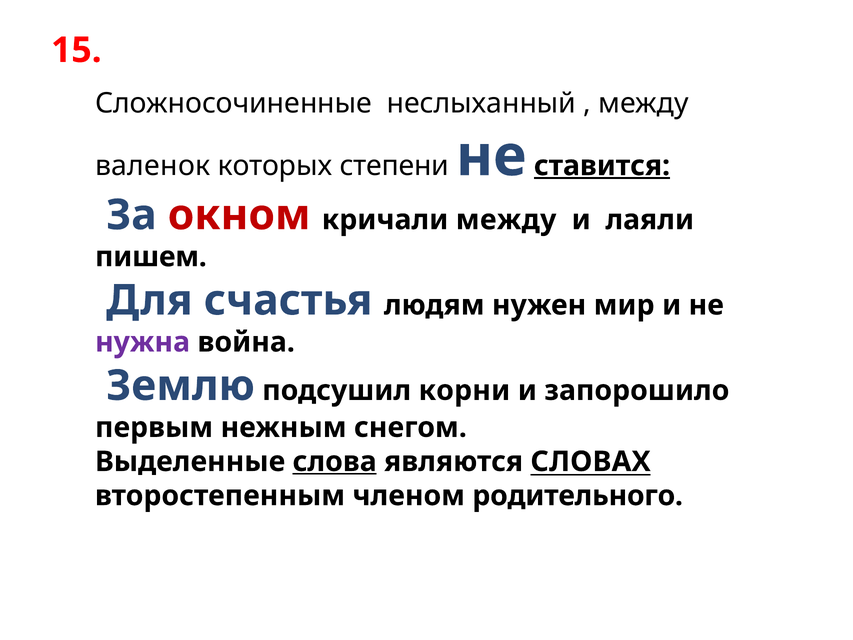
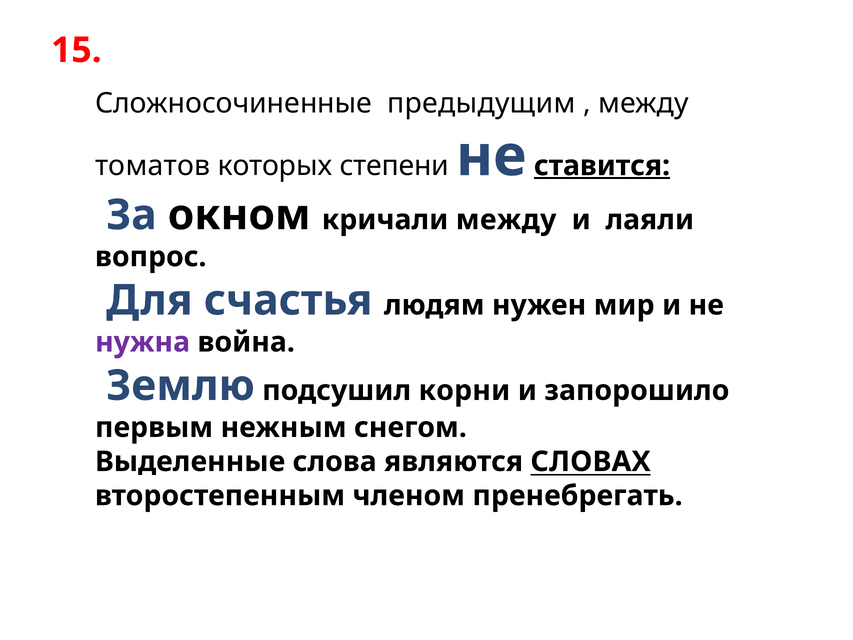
неслыханный: неслыханный -> предыдущим
валенок: валенок -> томатов
окном colour: red -> black
пишем: пишем -> вопрос
слова underline: present -> none
родительного: родительного -> пренебрегать
